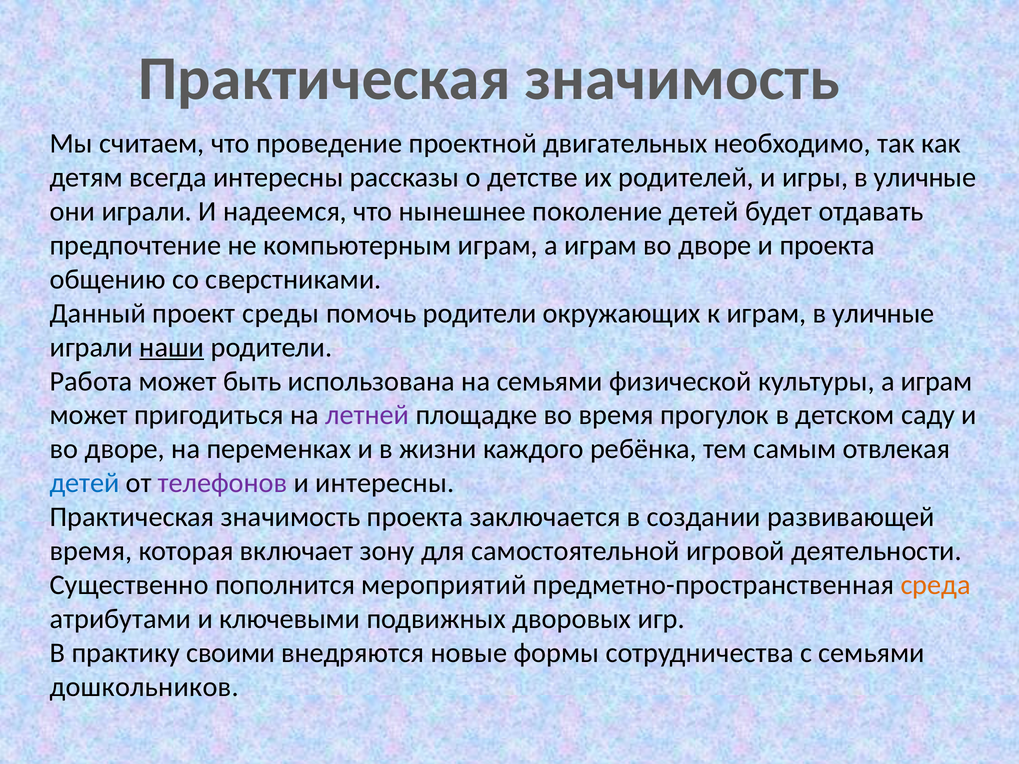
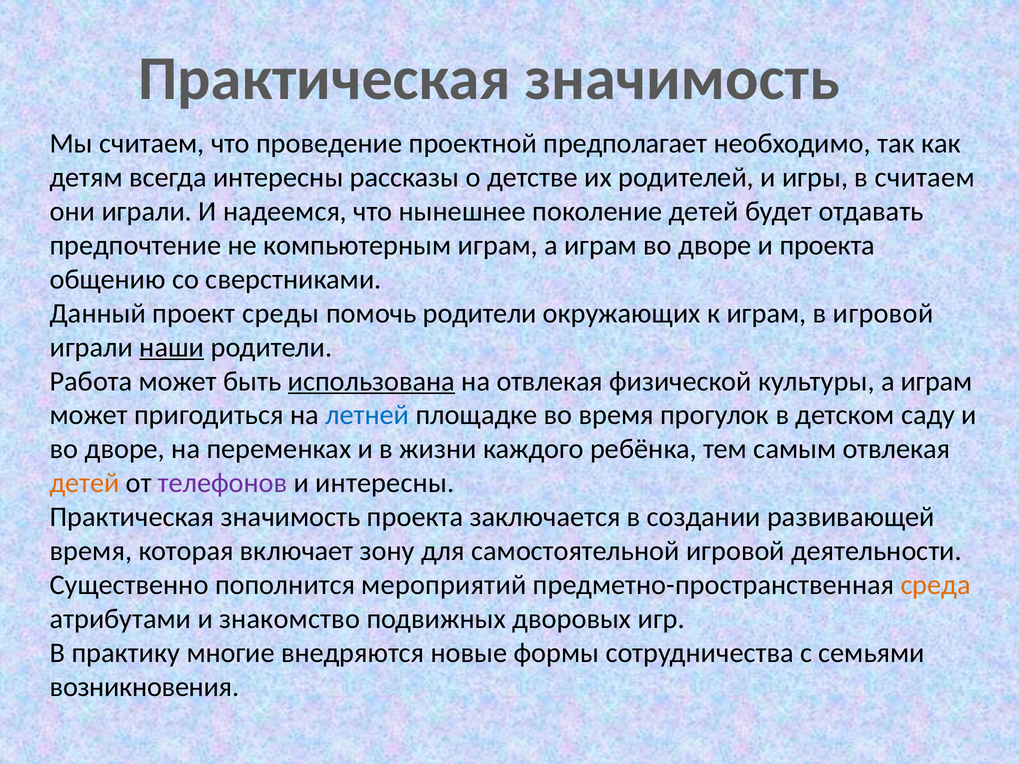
двигательных: двигательных -> предполагает
игры в уличные: уличные -> считаем
играм в уличные: уличные -> игровой
использована underline: none -> present
на семьями: семьями -> отвлекая
летней colour: purple -> blue
детей at (85, 483) colour: blue -> orange
ключевыми: ключевыми -> знакомство
своими: своими -> многие
дошкольников: дошкольников -> возникновения
